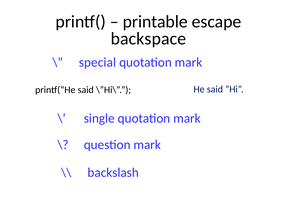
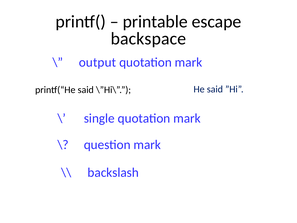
special: special -> output
